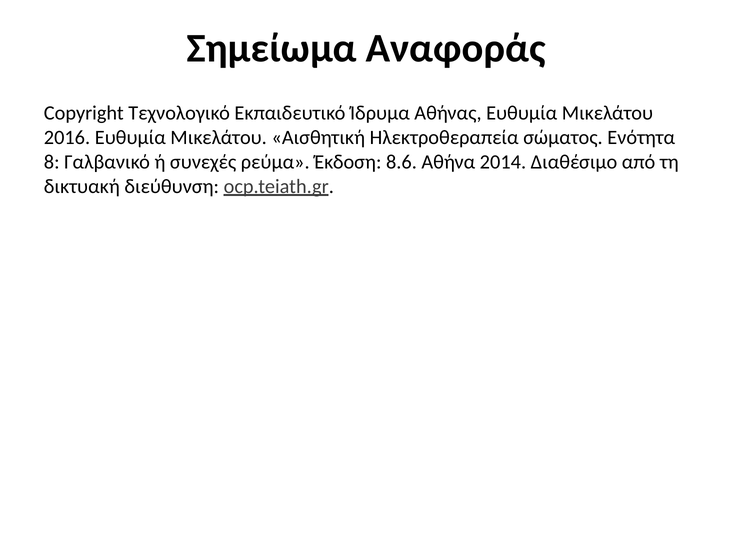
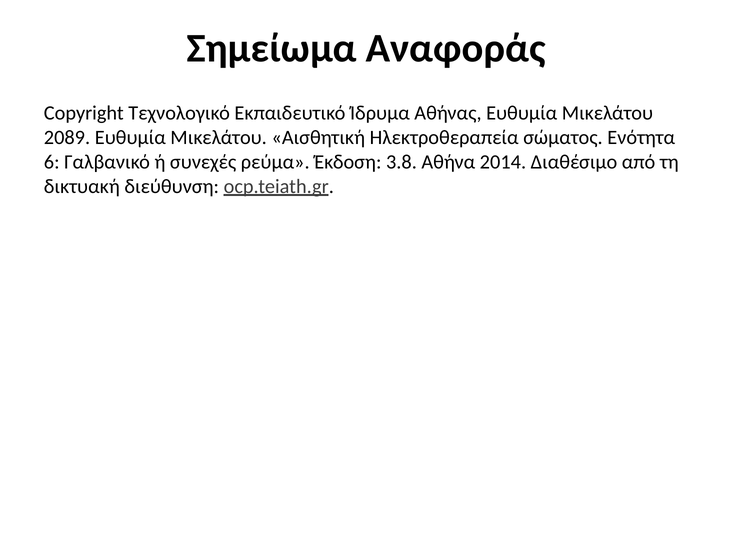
2016: 2016 -> 2089
8: 8 -> 6
8.6: 8.6 -> 3.8
